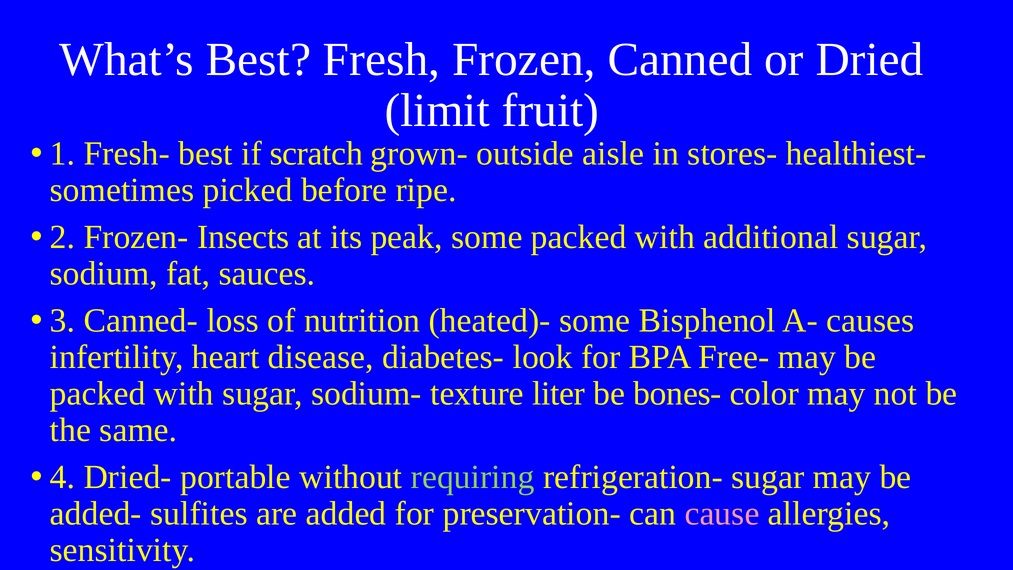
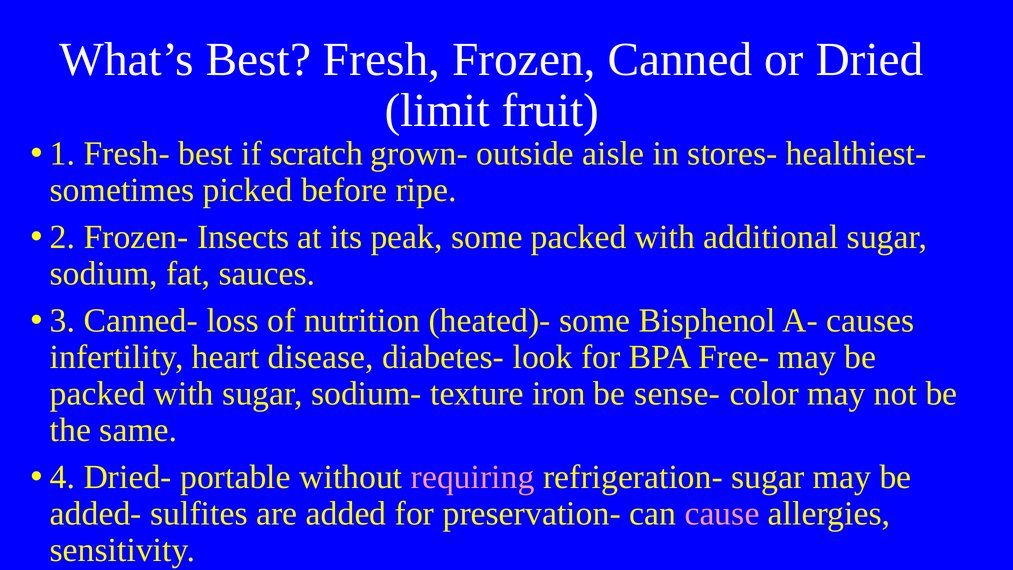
liter: liter -> iron
bones-: bones- -> sense-
requiring colour: light green -> pink
